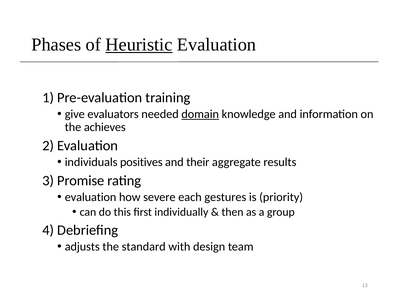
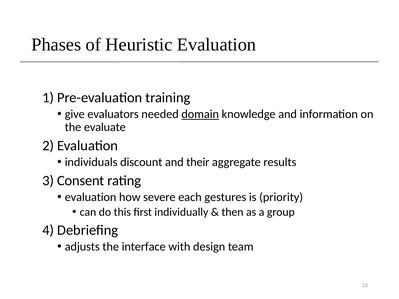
Heuristic underline: present -> none
achieves: achieves -> evaluate
positives: positives -> discount
Promise: Promise -> Consent
standard: standard -> interface
